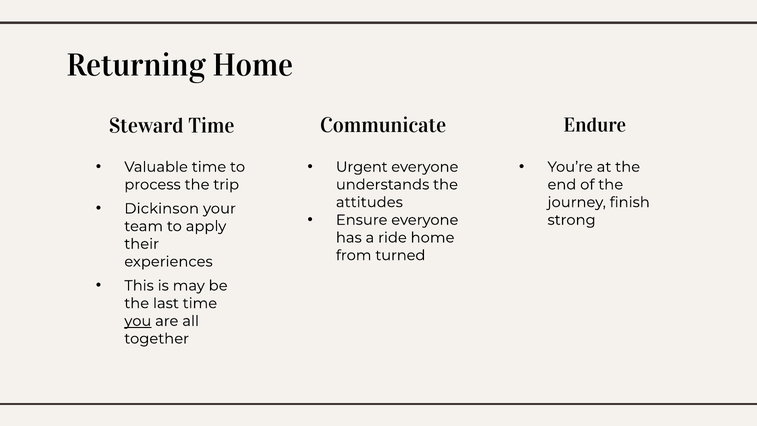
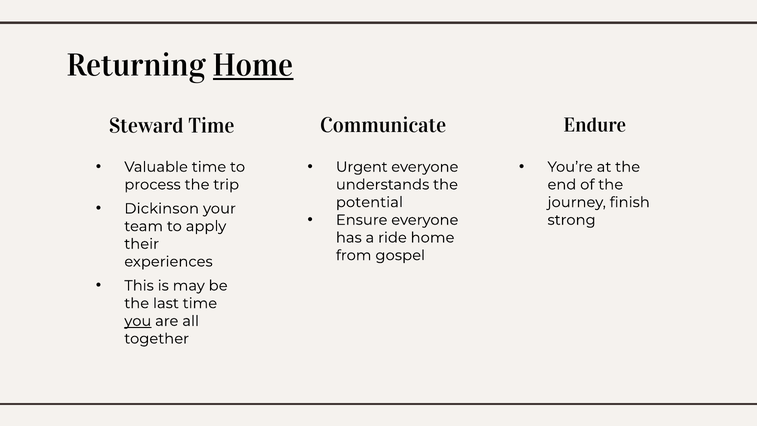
Home at (253, 66) underline: none -> present
attitudes: attitudes -> potential
turned: turned -> gospel
